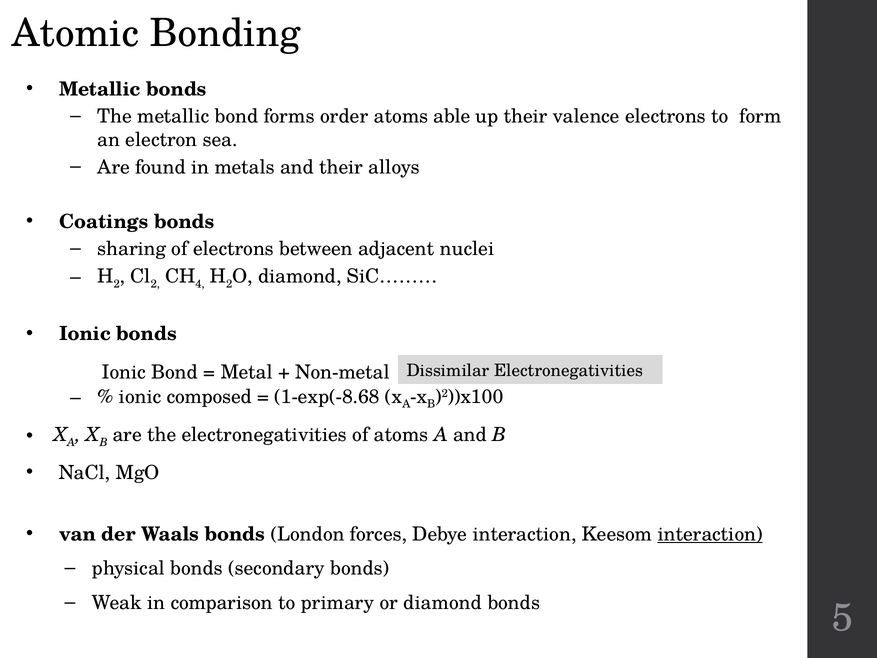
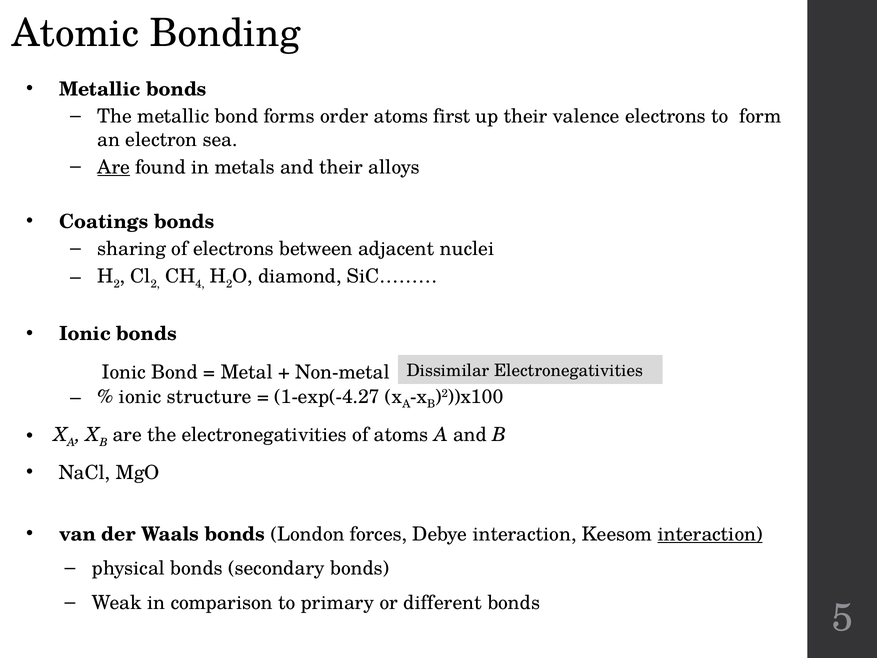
able: able -> first
Are at (114, 167) underline: none -> present
composed: composed -> structure
1-exp(-8.68: 1-exp(-8.68 -> 1-exp(-4.27
or diamond: diamond -> different
